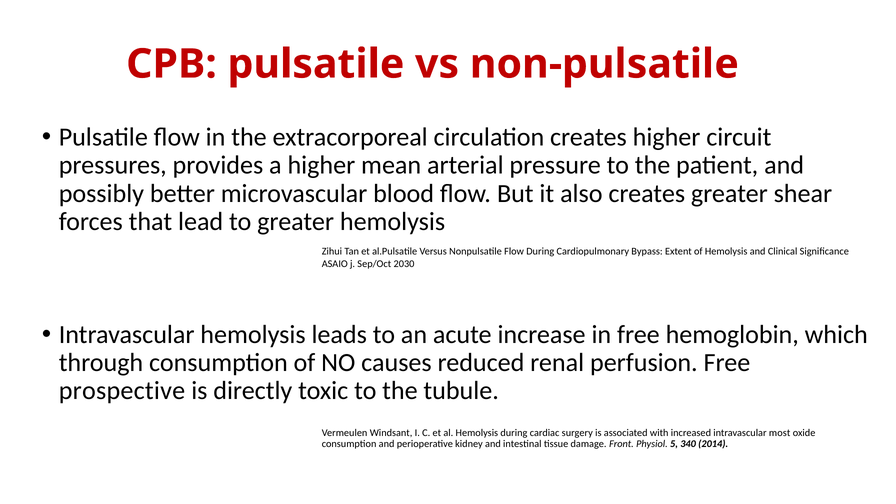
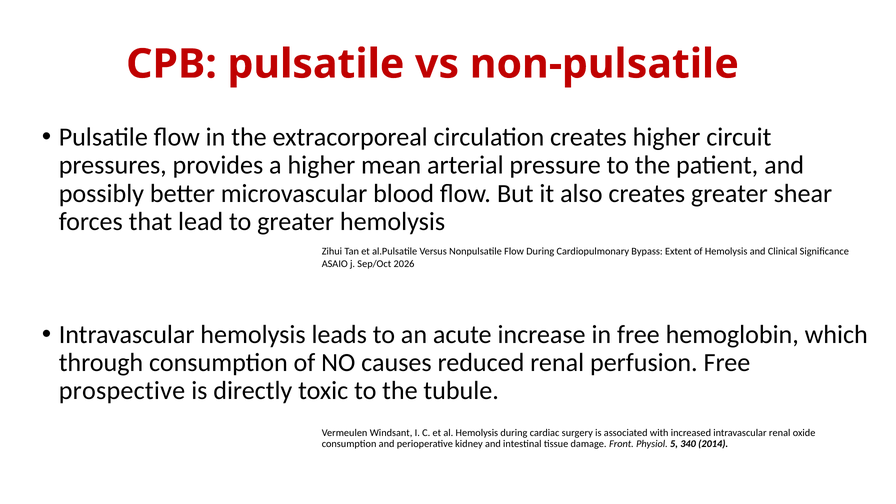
2030: 2030 -> 2026
intravascular most: most -> renal
